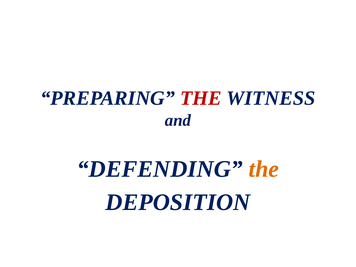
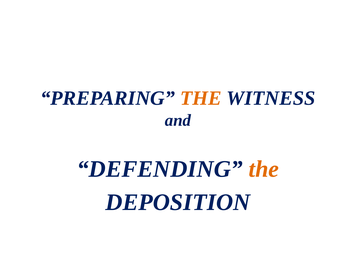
THE at (201, 98) colour: red -> orange
